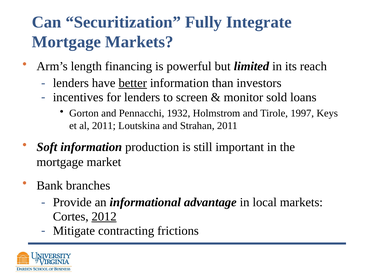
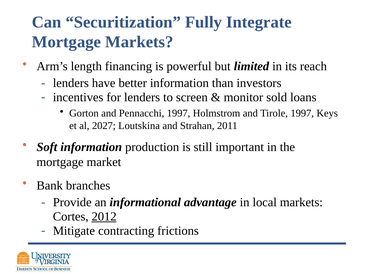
better underline: present -> none
Pennacchi 1932: 1932 -> 1997
al 2011: 2011 -> 2027
